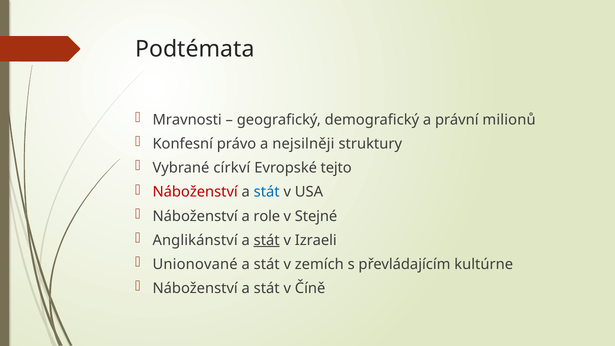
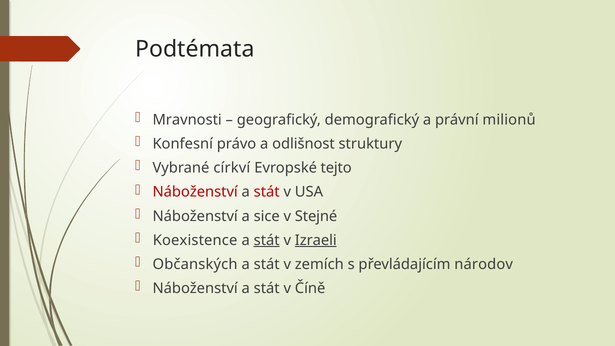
nejsilněji: nejsilněji -> odlišnost
stát at (267, 192) colour: blue -> red
role: role -> sice
Anglikánství: Anglikánství -> Koexistence
Izraeli underline: none -> present
Unionované: Unionované -> Občanských
kultúrne: kultúrne -> národov
